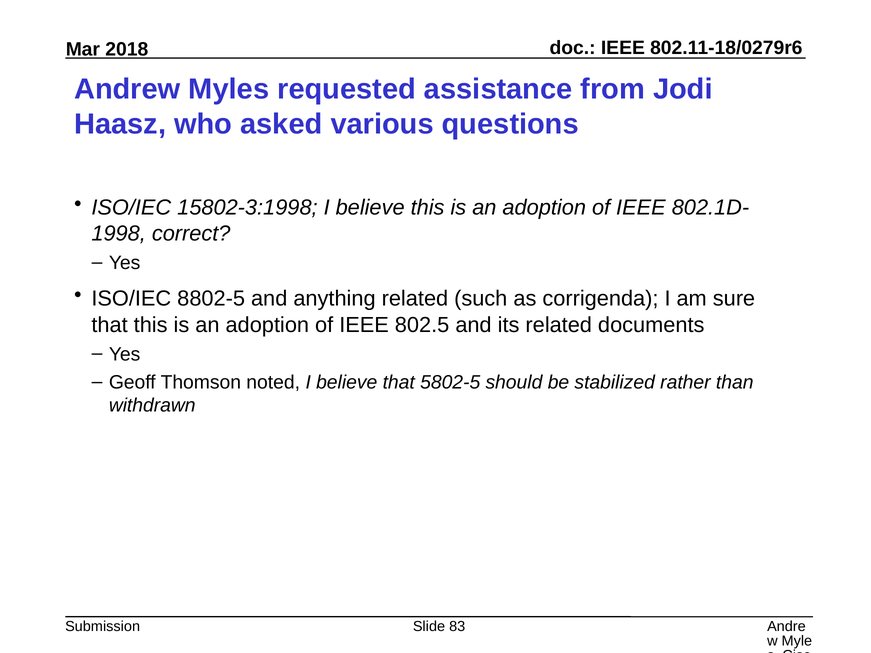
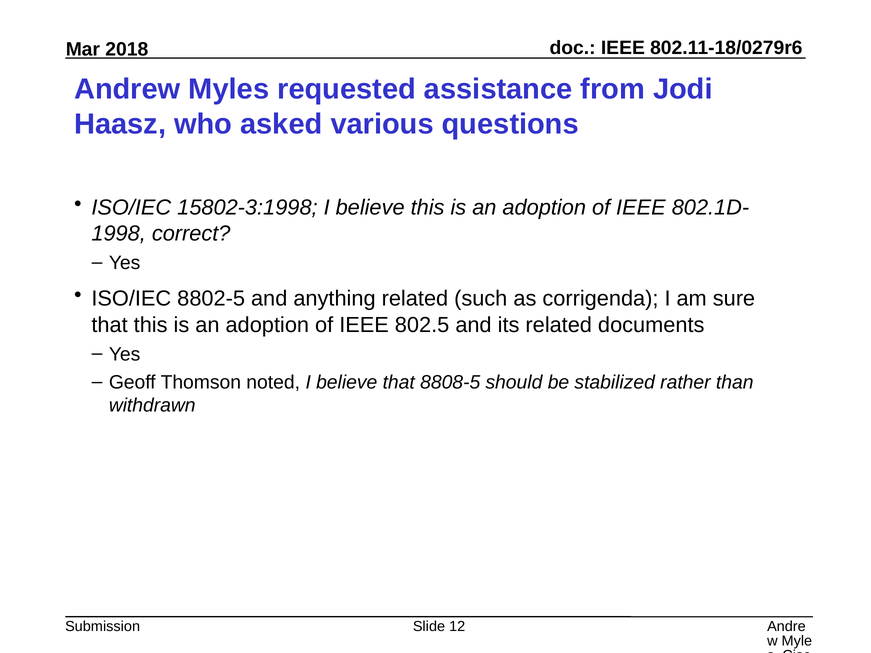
5802-5: 5802-5 -> 8808-5
83: 83 -> 12
